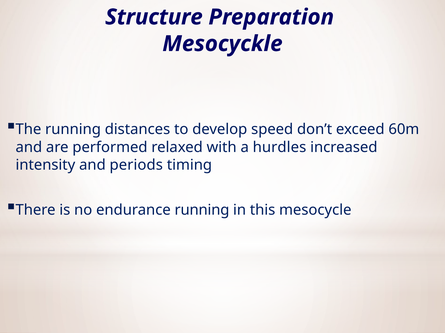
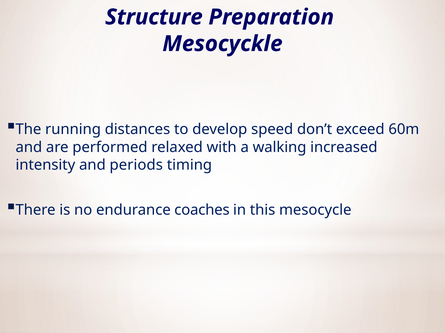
hurdles: hurdles -> walking
endurance running: running -> coaches
